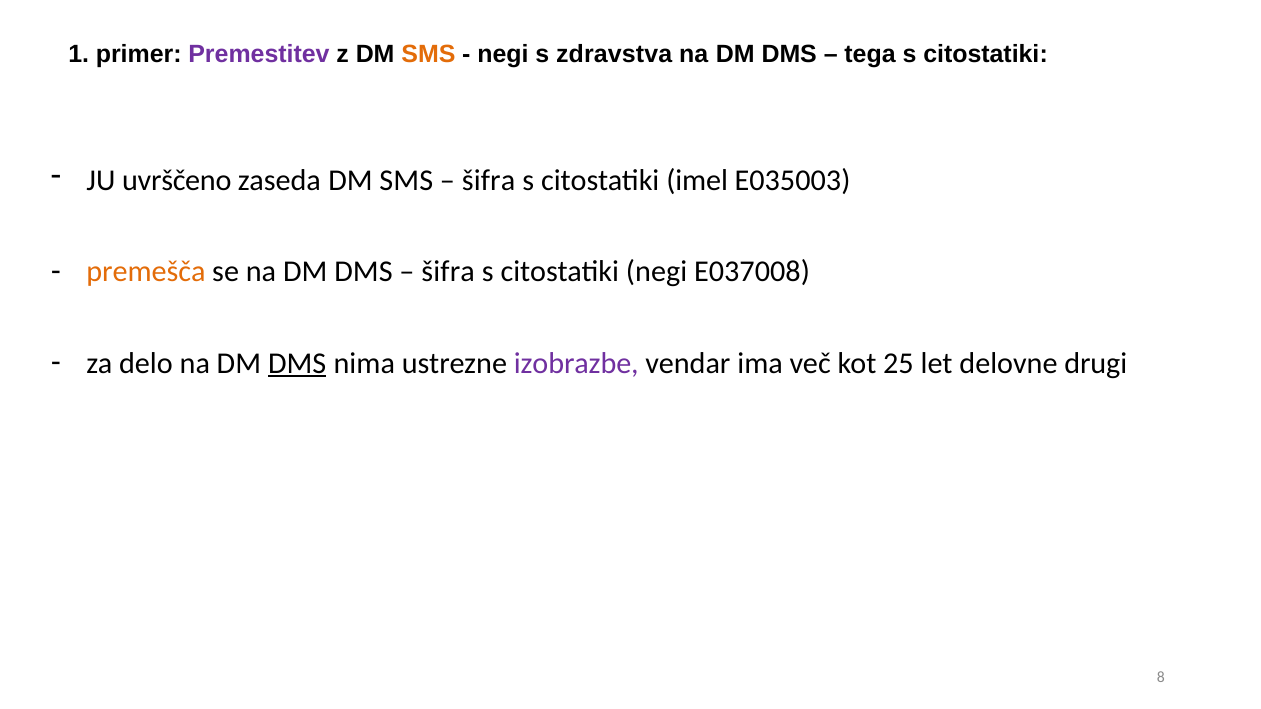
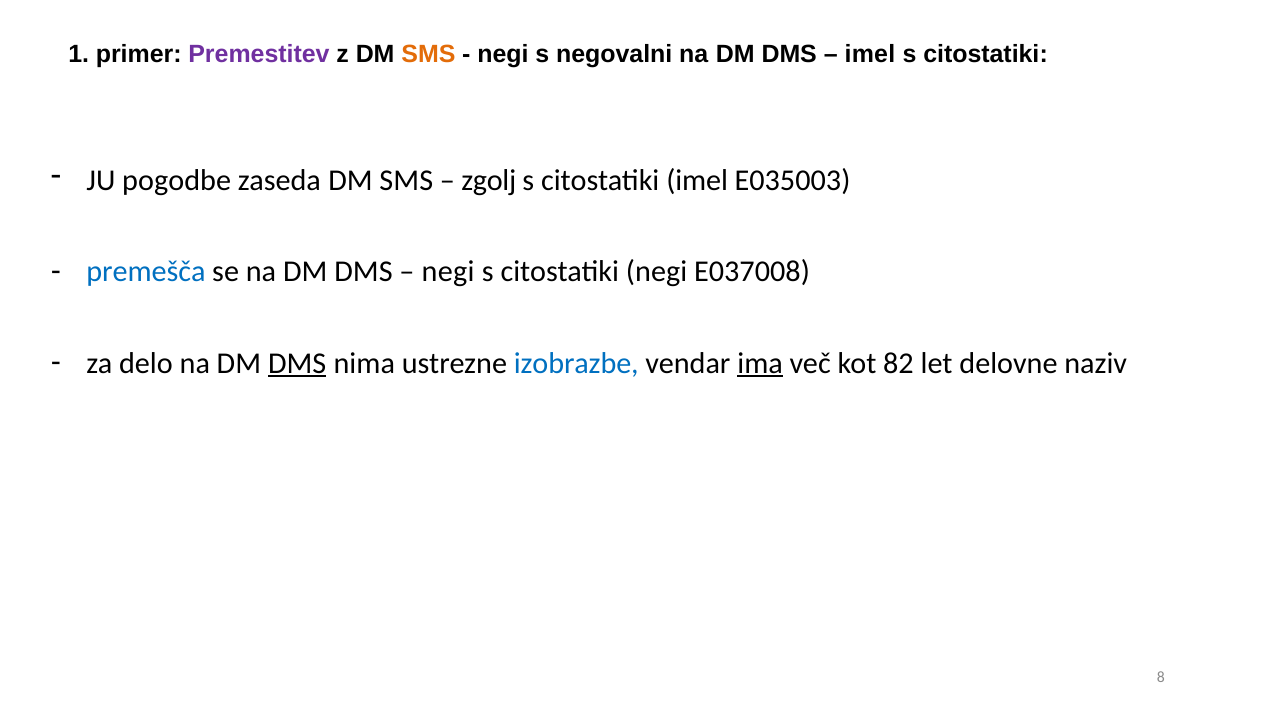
zdravstva: zdravstva -> negovalni
tega at (870, 54): tega -> imel
uvrščeno: uvrščeno -> pogodbe
šifra at (489, 180): šifra -> zgolj
premešča colour: orange -> blue
šifra at (448, 272): šifra -> negi
izobrazbe colour: purple -> blue
ima underline: none -> present
25: 25 -> 82
drugi: drugi -> naziv
